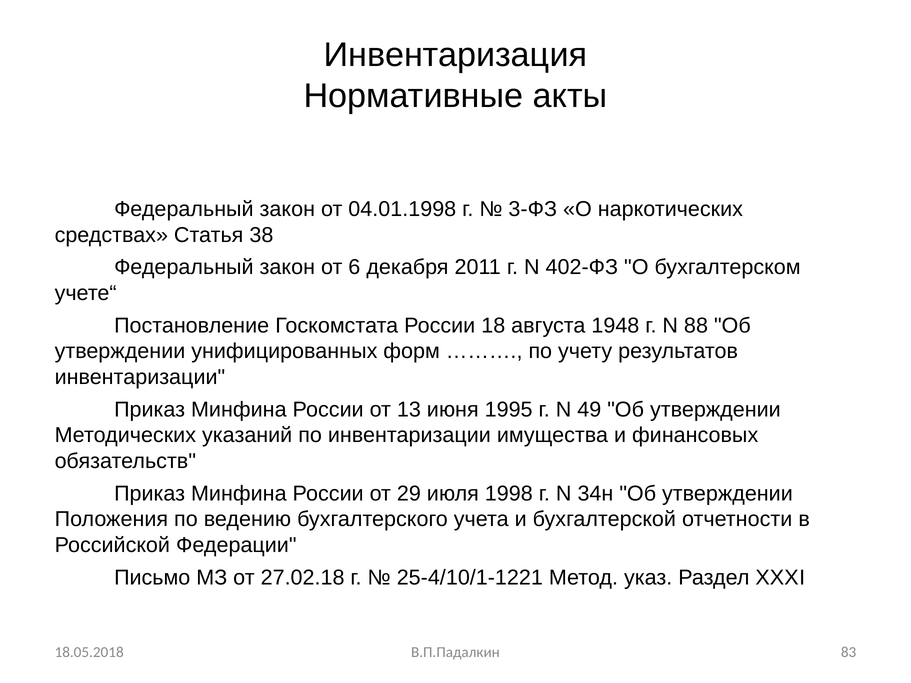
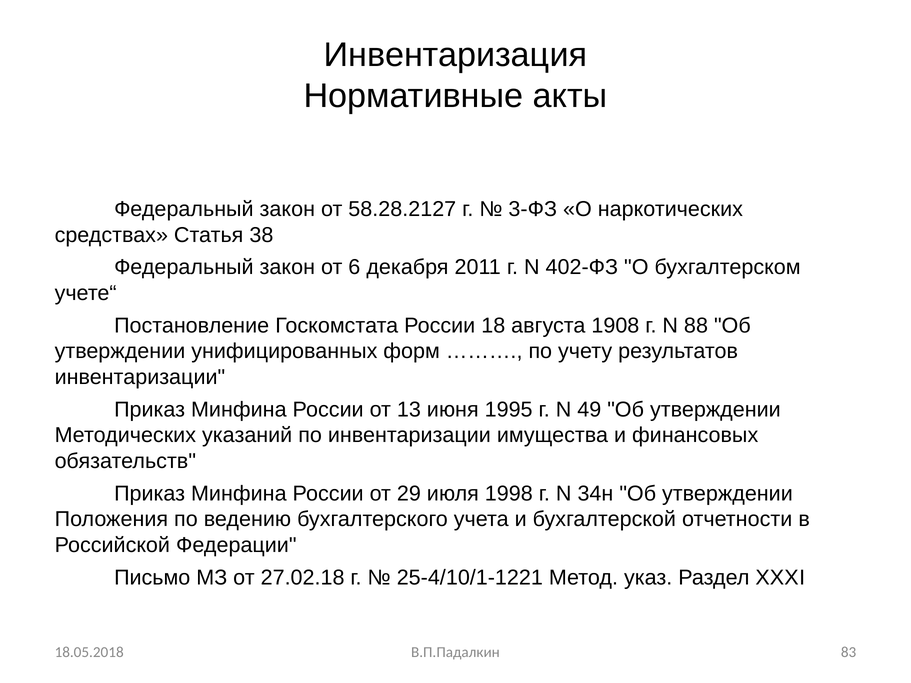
04.01.1998: 04.01.1998 -> 58.28.2127
1948: 1948 -> 1908
